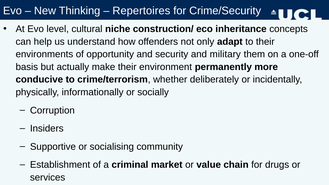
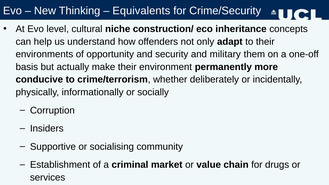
Repertoires: Repertoires -> Equivalents
